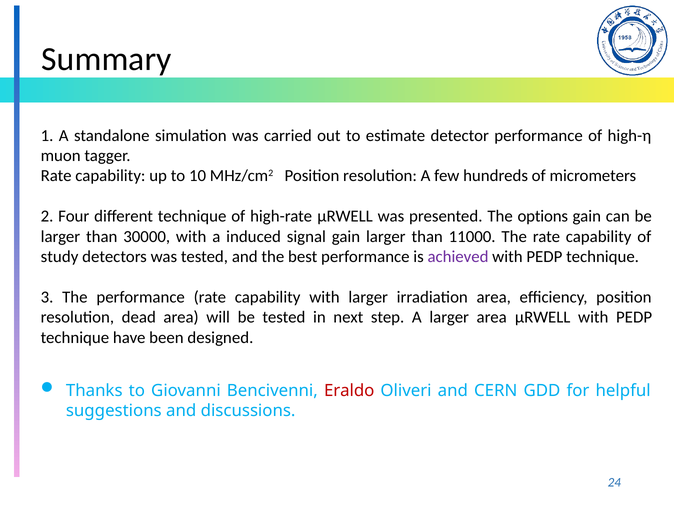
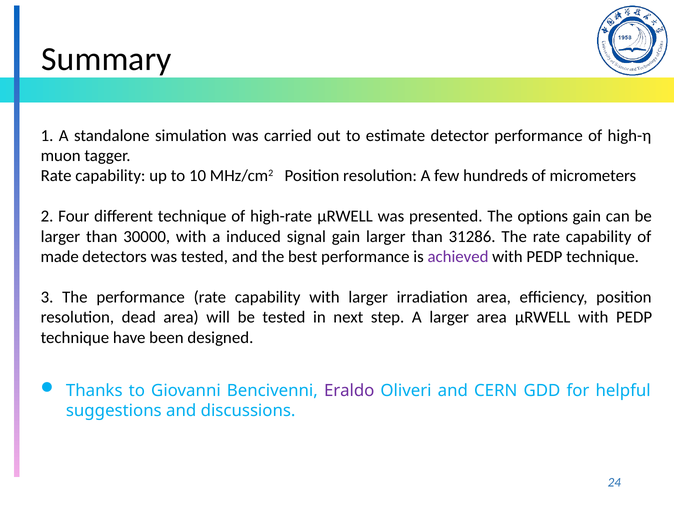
11000: 11000 -> 31286
study: study -> made
Eraldo colour: red -> purple
